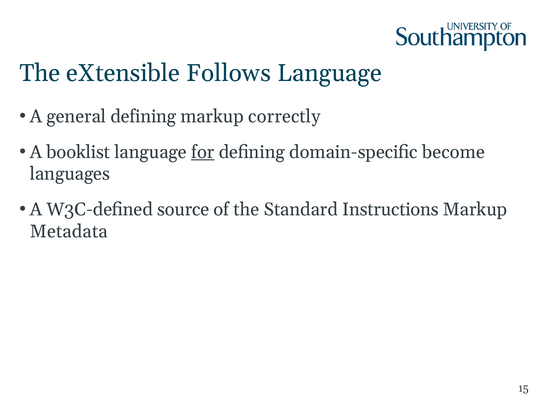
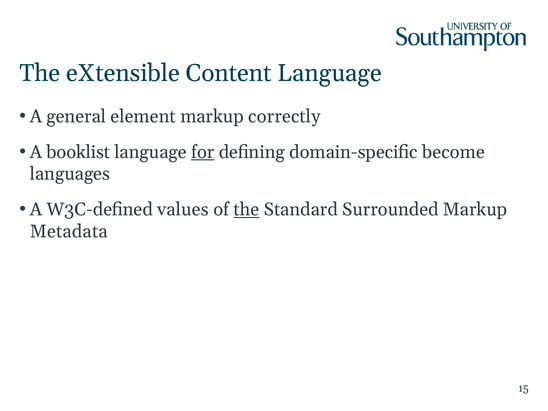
Follows: Follows -> Content
general defining: defining -> element
source: source -> values
the at (246, 210) underline: none -> present
Instructions: Instructions -> Surrounded
